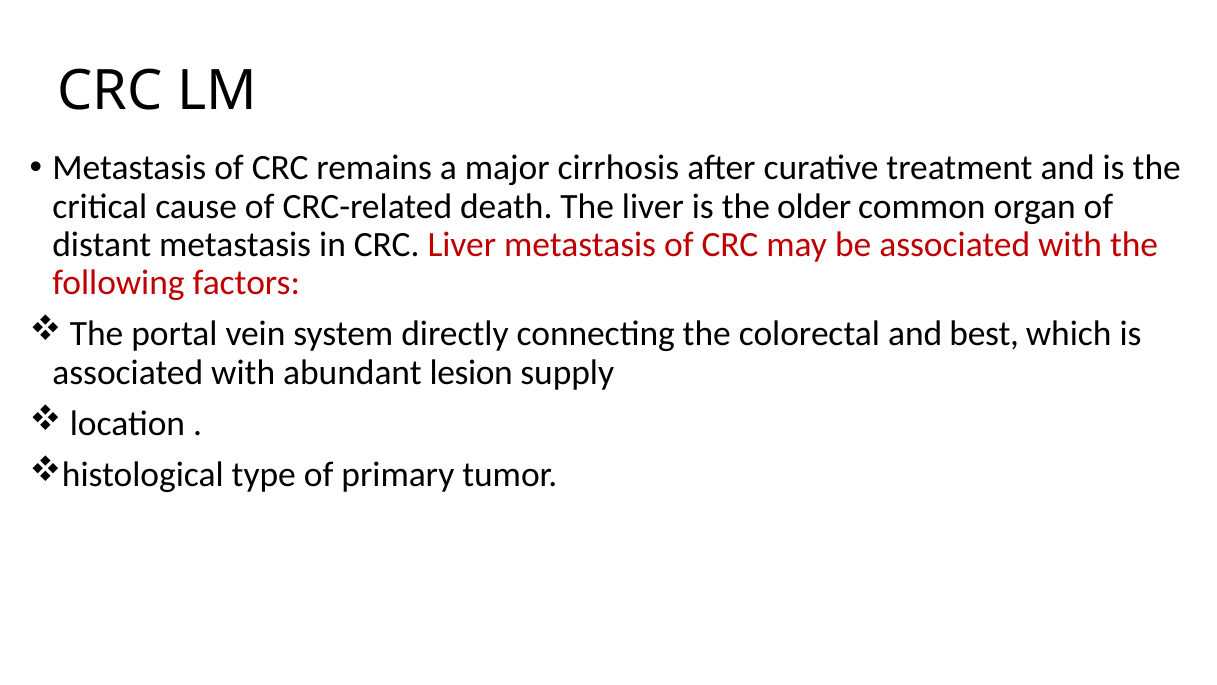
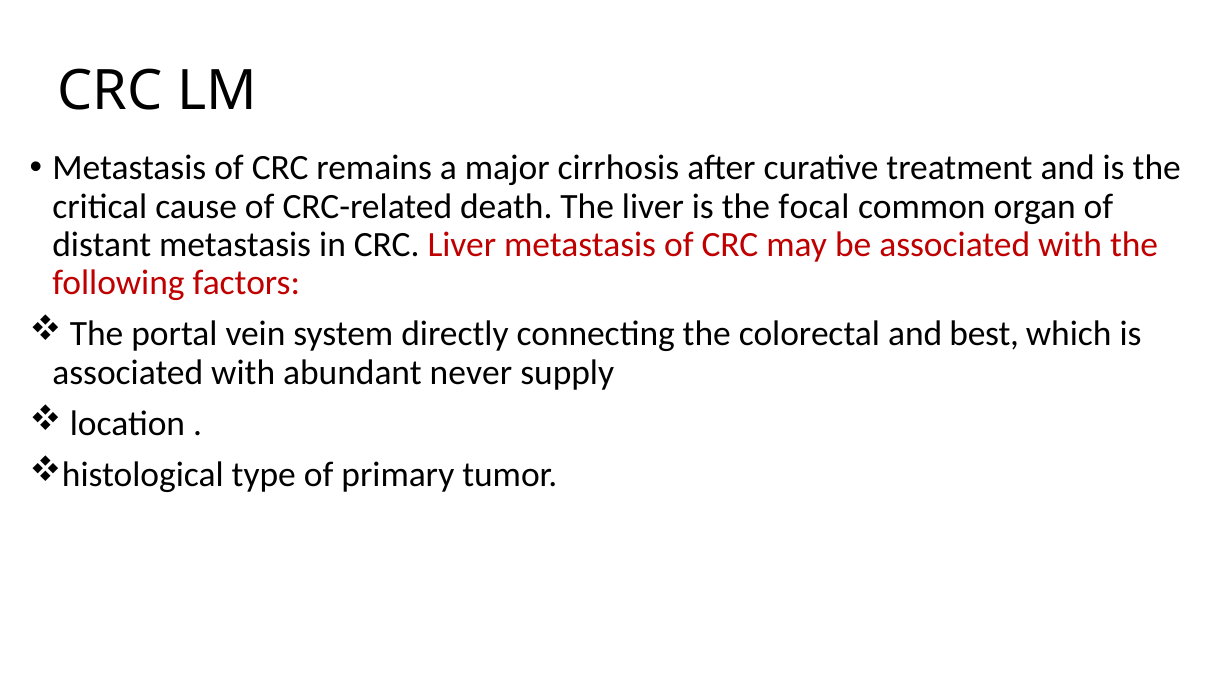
older: older -> focal
lesion: lesion -> never
